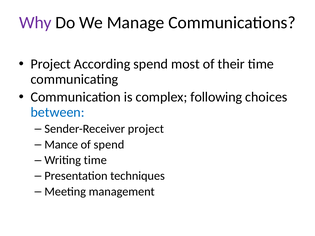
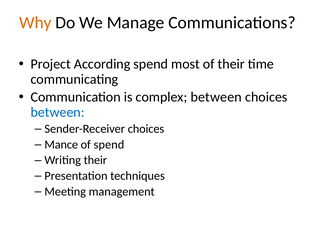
Why colour: purple -> orange
complex following: following -> between
Sender-Receiver project: project -> choices
Writing time: time -> their
